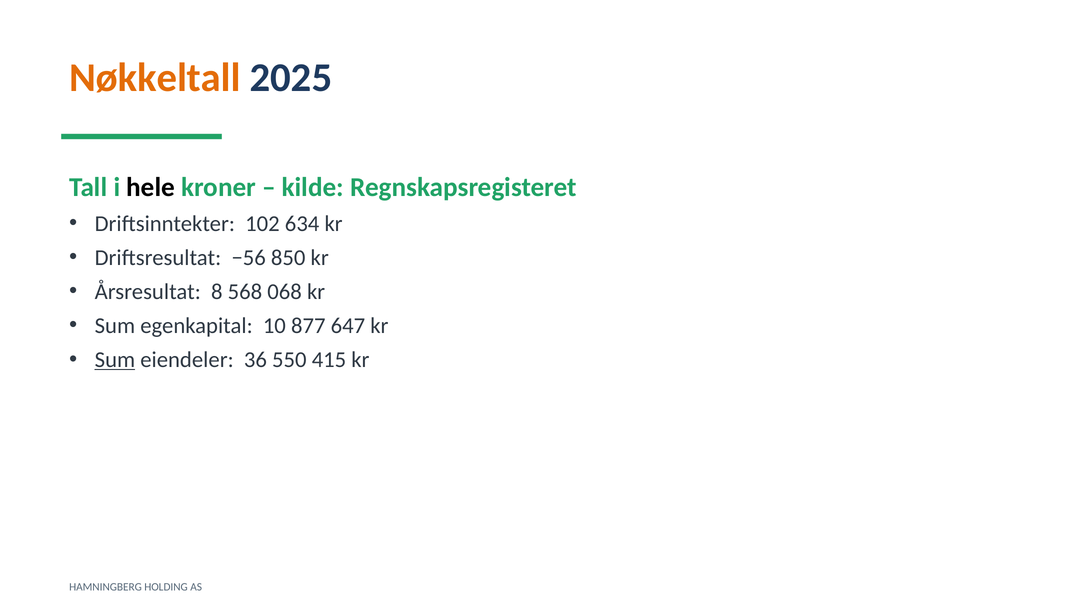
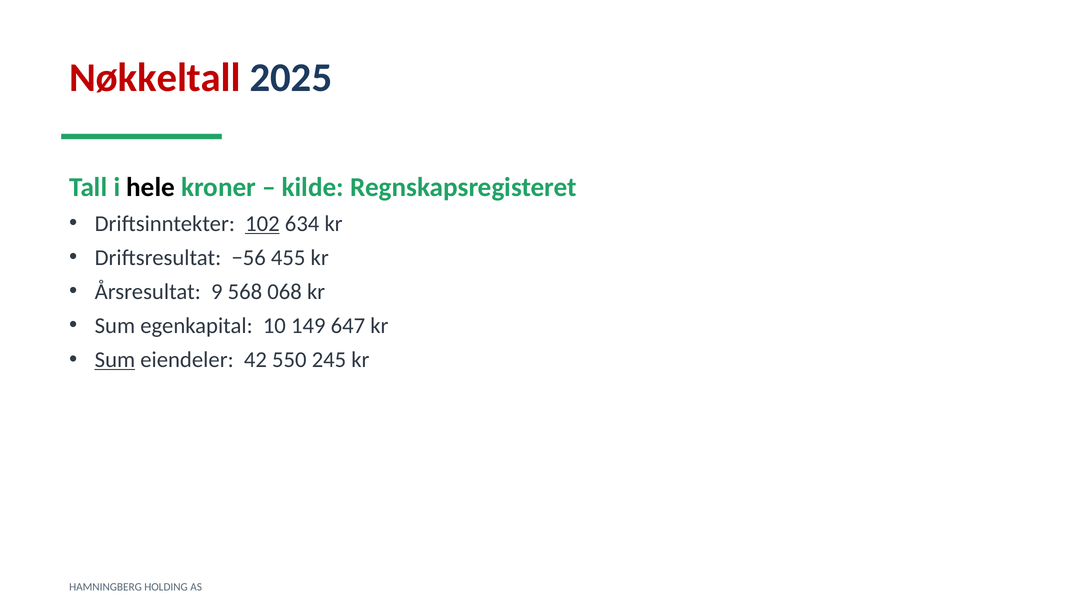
Nøkkeltall colour: orange -> red
102 underline: none -> present
850: 850 -> 455
8: 8 -> 9
877: 877 -> 149
36: 36 -> 42
415: 415 -> 245
